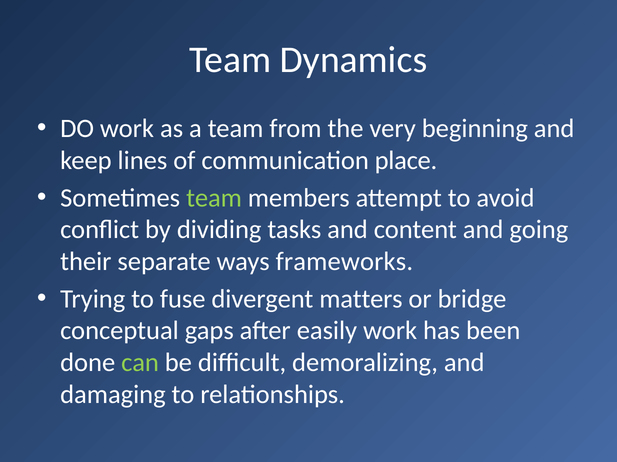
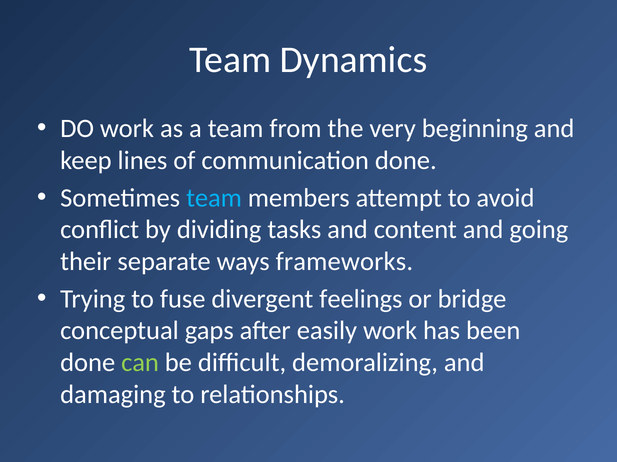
communication place: place -> done
team at (214, 198) colour: light green -> light blue
matters: matters -> feelings
